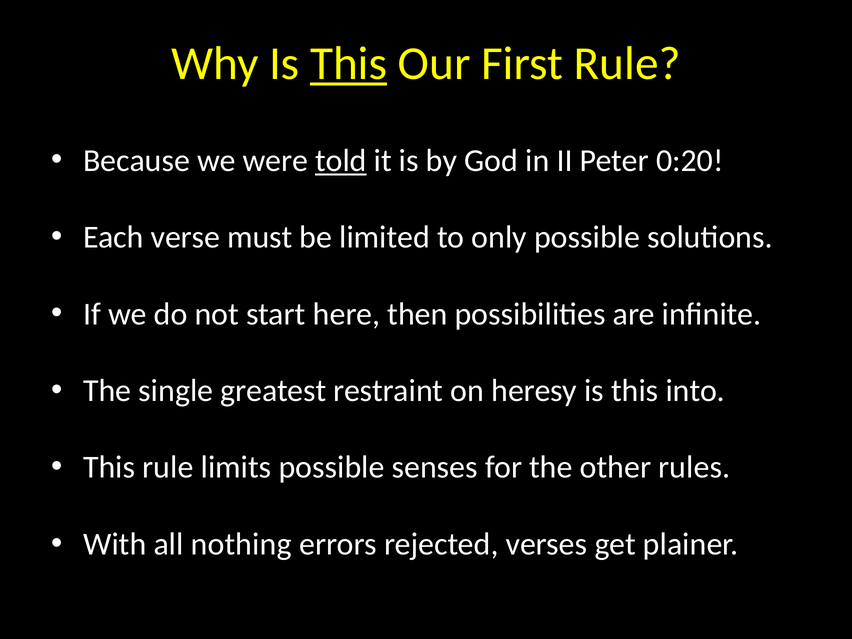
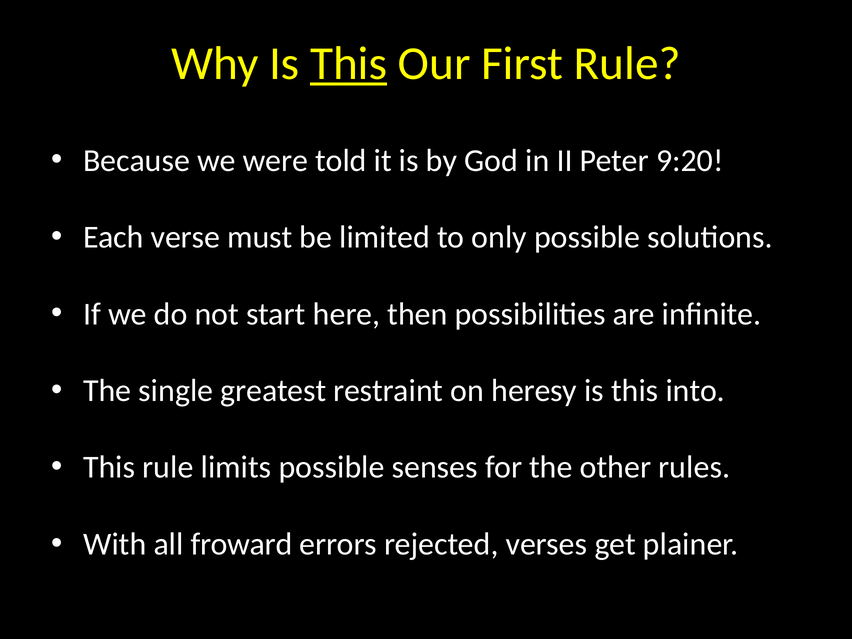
told underline: present -> none
0:20: 0:20 -> 9:20
nothing: nothing -> froward
